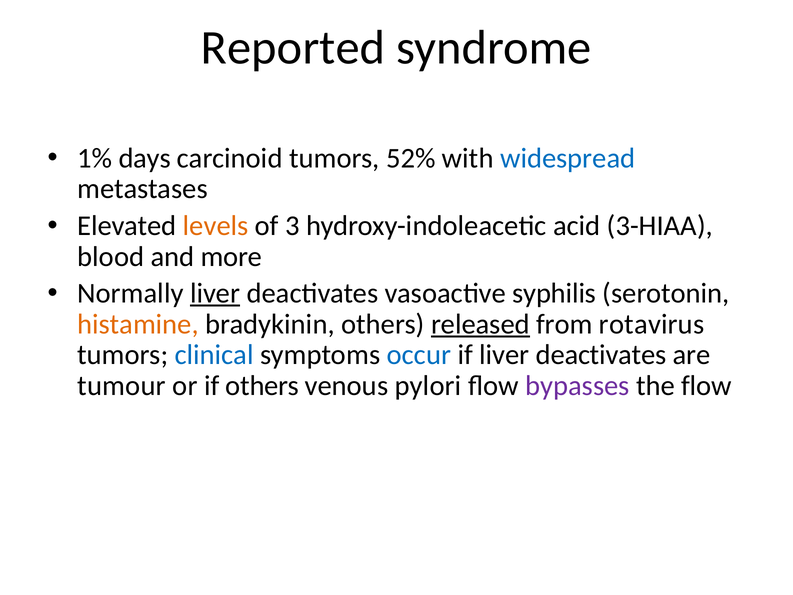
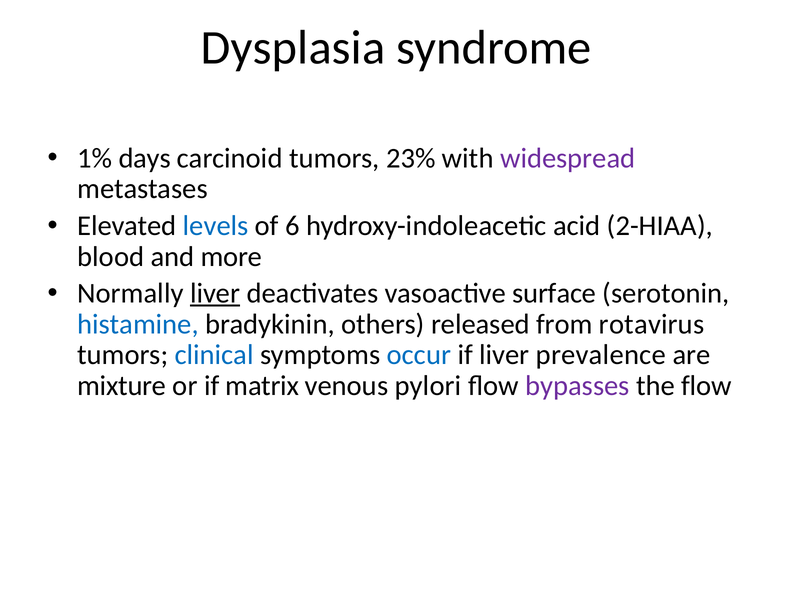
Reported: Reported -> Dysplasia
52%: 52% -> 23%
widespread colour: blue -> purple
levels colour: orange -> blue
3: 3 -> 6
3-HIAA: 3-HIAA -> 2-HIAA
syphilis: syphilis -> surface
histamine colour: orange -> blue
released underline: present -> none
if liver deactivates: deactivates -> prevalence
tumour: tumour -> mixture
if others: others -> matrix
